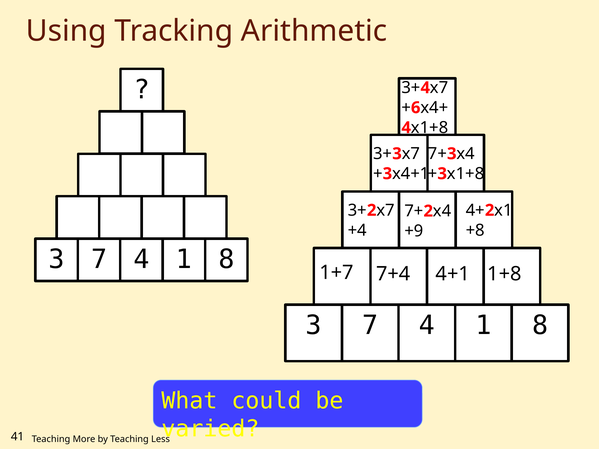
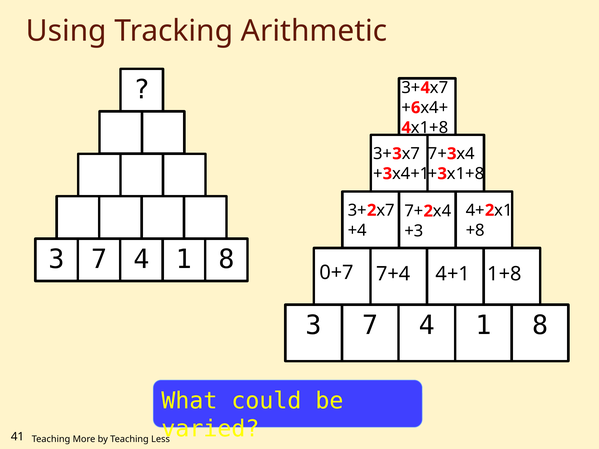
+9: +9 -> +3
1+7: 1+7 -> 0+7
